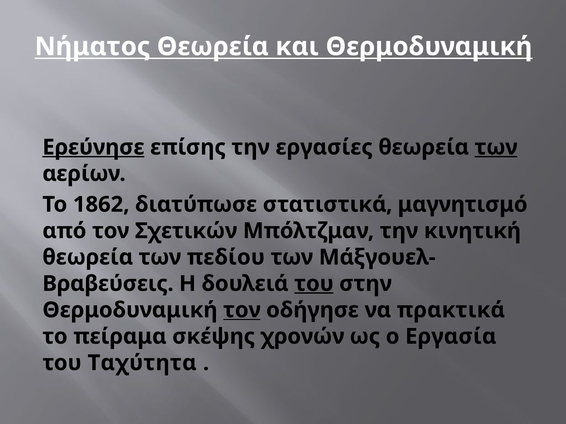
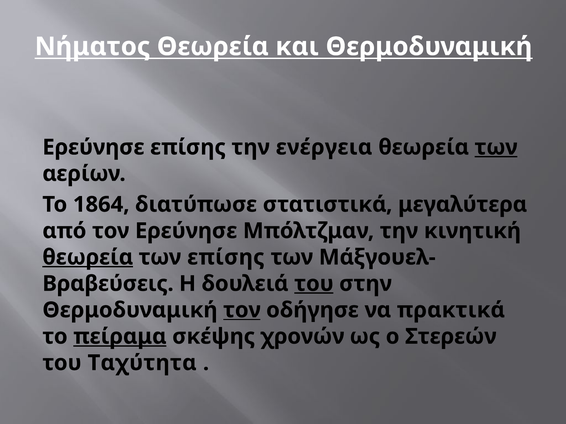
Ερεύνησε at (93, 147) underline: present -> none
εργασίες: εργασίες -> ενέργεια
1862: 1862 -> 1864
μαγνητισμό: μαγνητισμό -> μεγαλύτερα
τον Σχετικών: Σχετικών -> Ερεύνησε
θεωρεία at (88, 258) underline: none -> present
των πεδίου: πεδίου -> επίσης
πείραμα underline: none -> present
Εργασία: Εργασία -> Στερεών
